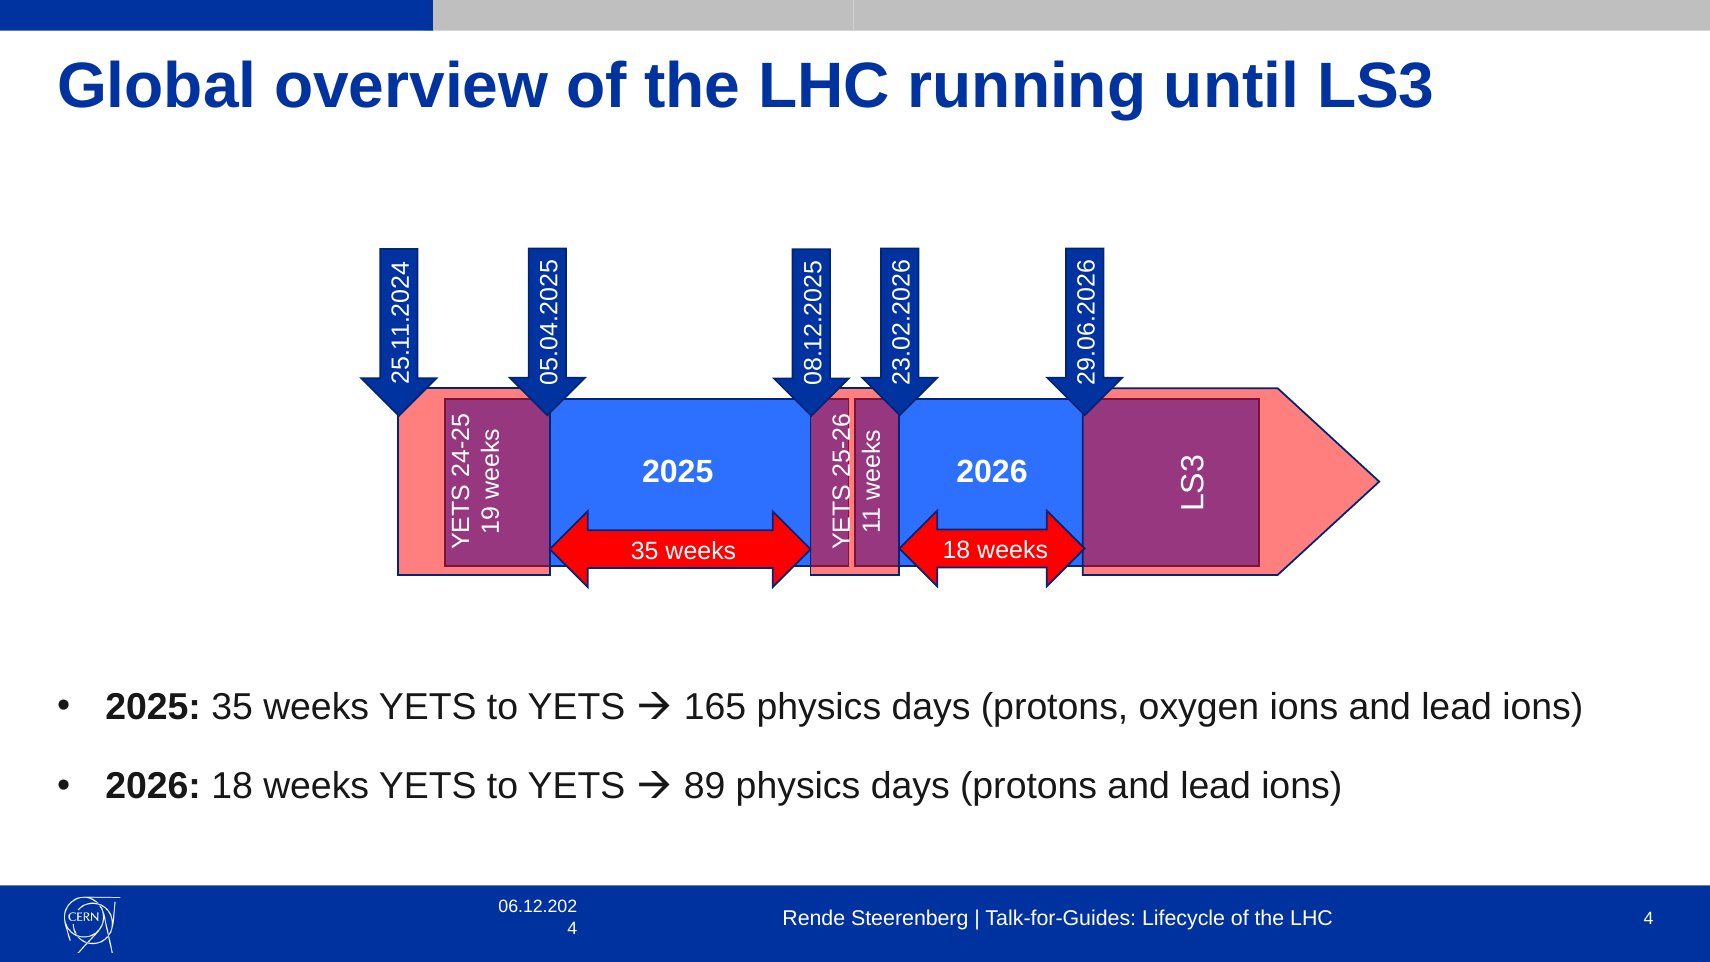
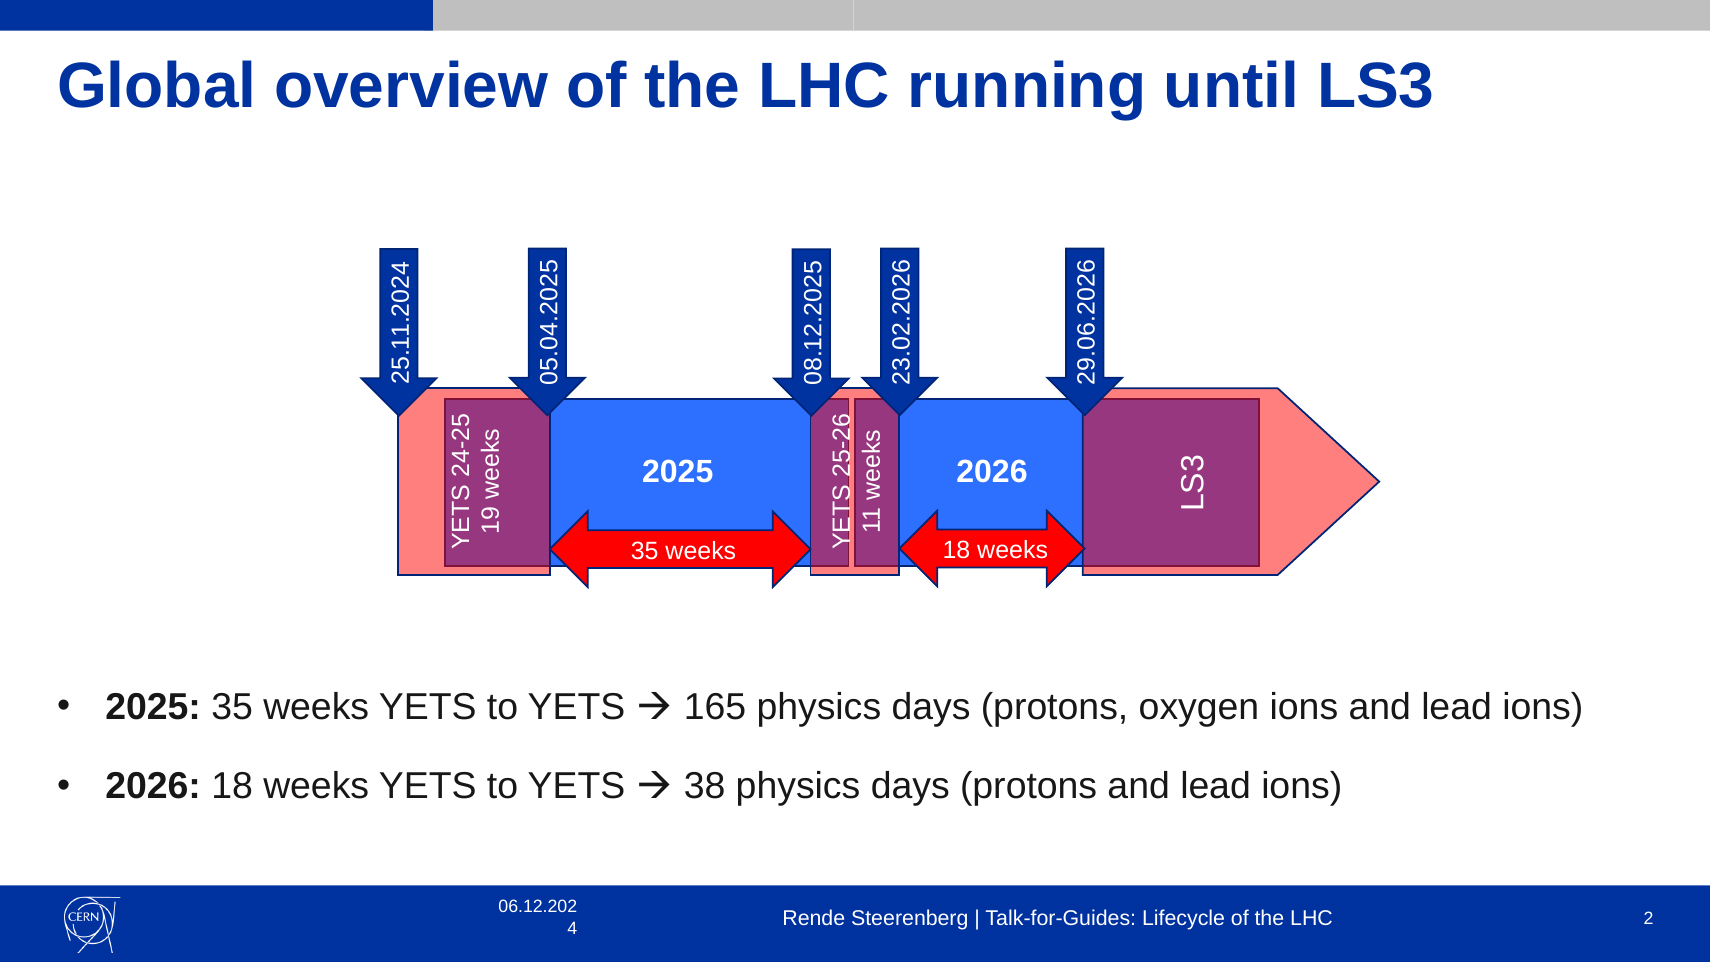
89: 89 -> 38
LHC 4: 4 -> 2
